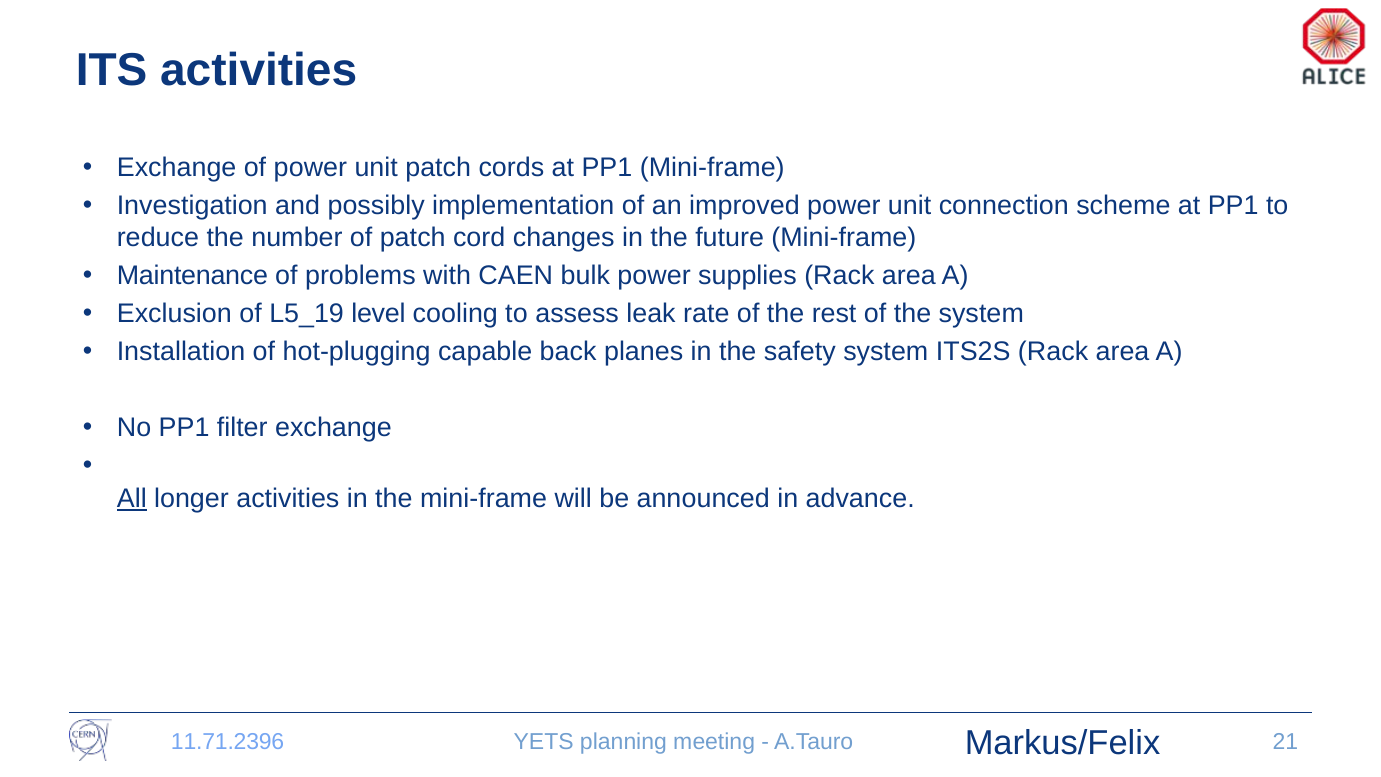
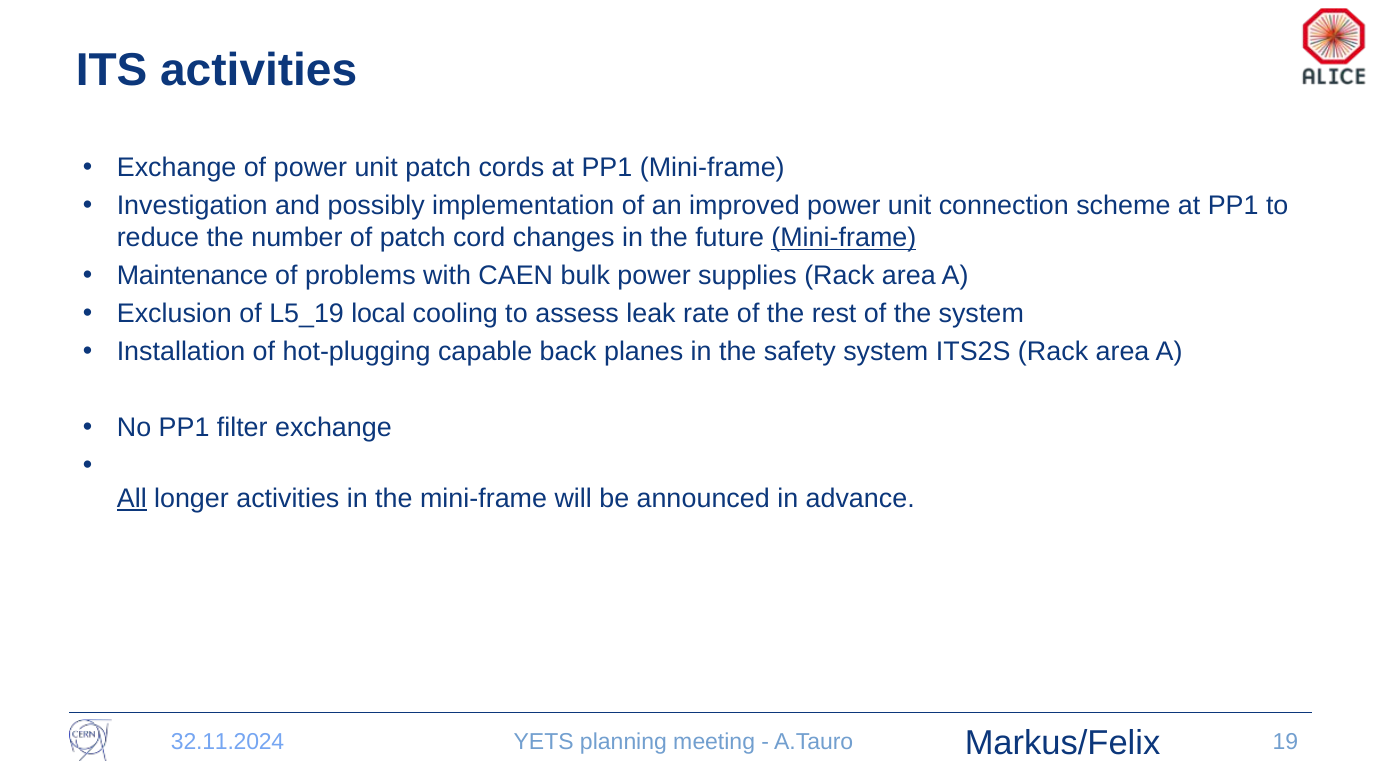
Mini-frame at (844, 238) underline: none -> present
level: level -> local
11.71.2396: 11.71.2396 -> 32.11.2024
21: 21 -> 19
